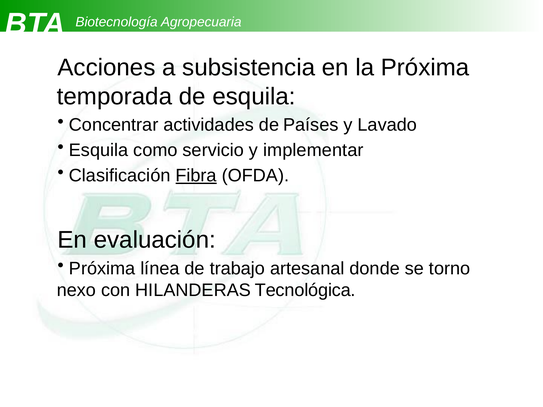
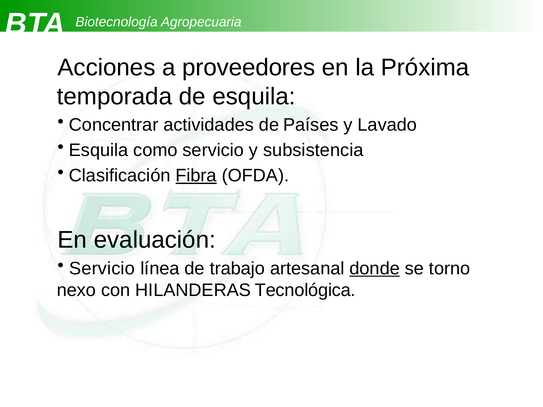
subsistencia: subsistencia -> proveedores
implementar: implementar -> subsistencia
Próxima at (102, 269): Próxima -> Servicio
donde underline: none -> present
